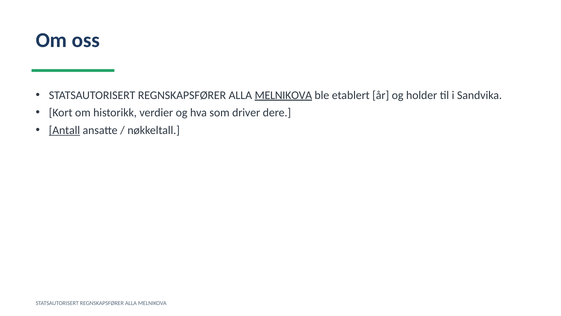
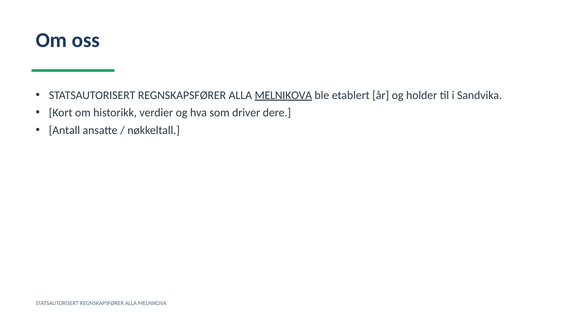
Antall underline: present -> none
